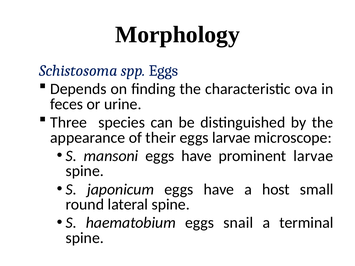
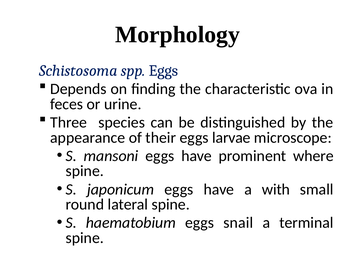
prominent larvae: larvae -> where
host: host -> with
